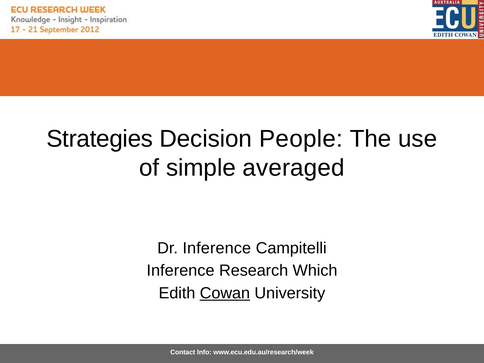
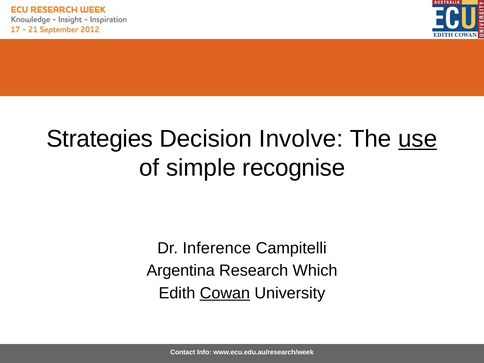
People: People -> Involve
use underline: none -> present
averaged: averaged -> recognise
Inference at (181, 271): Inference -> Argentina
